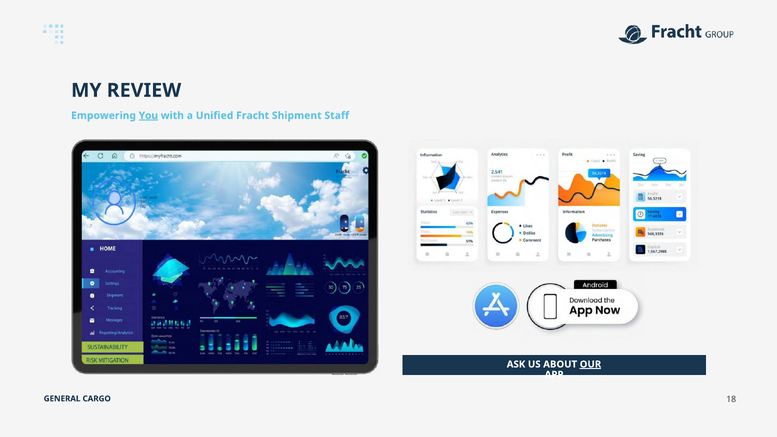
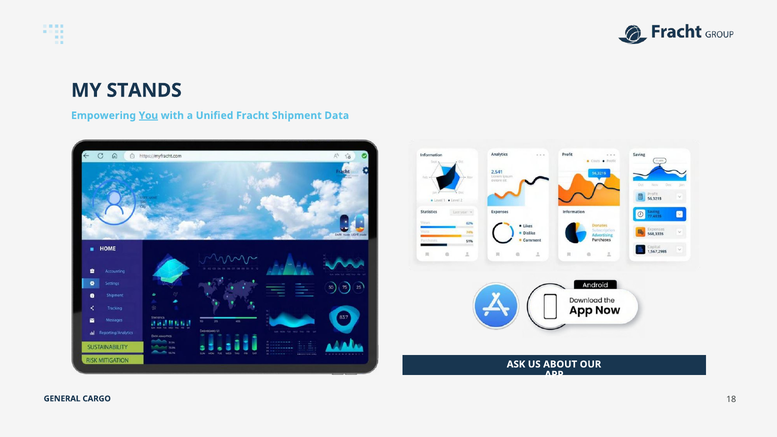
REVIEW: REVIEW -> STANDS
Staff: Staff -> Data
OUR underline: present -> none
